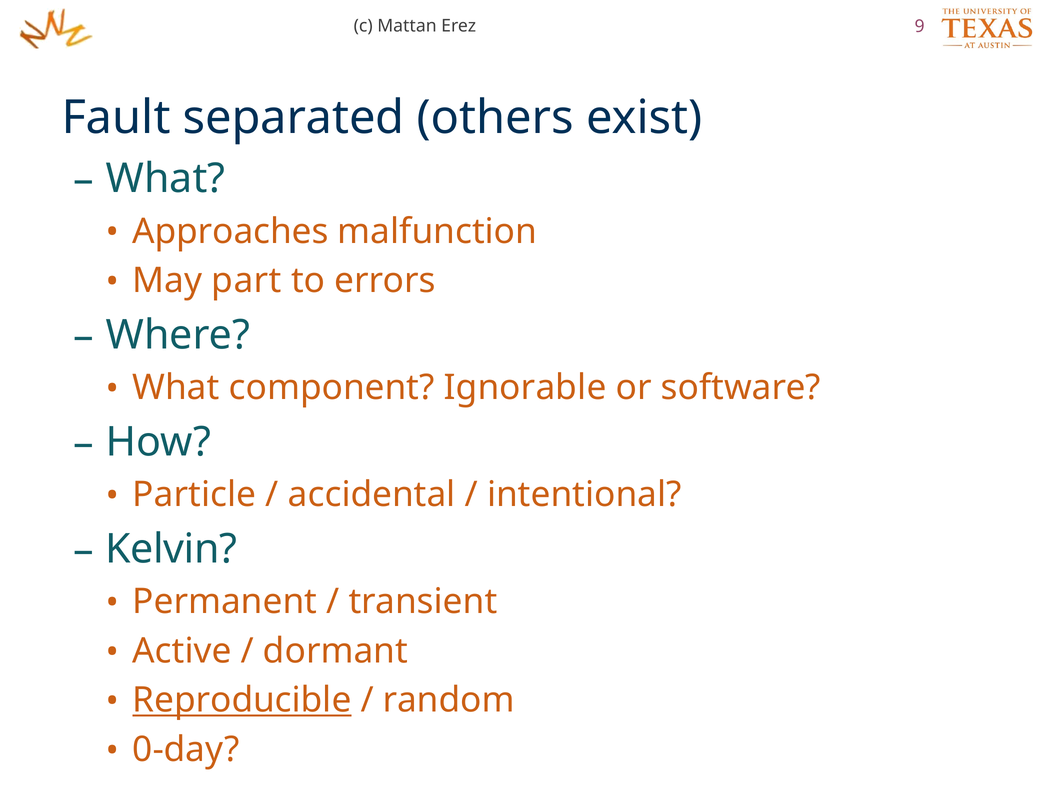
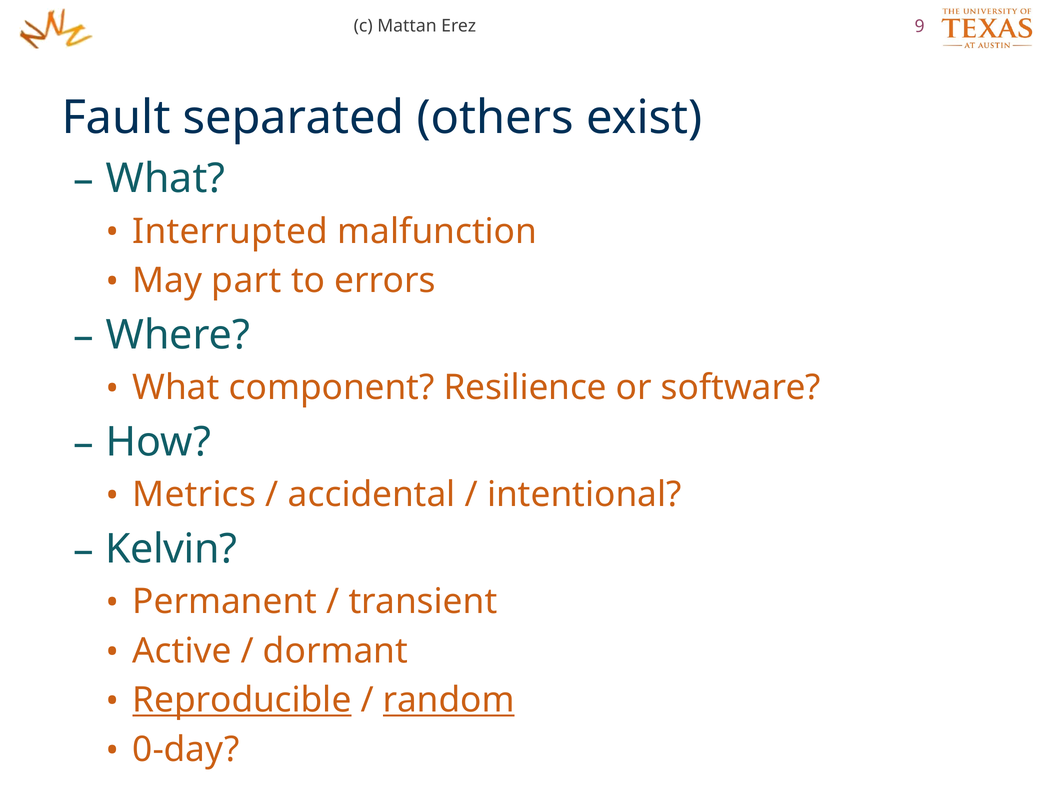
Approaches: Approaches -> Interrupted
Ignorable: Ignorable -> Resilience
Particle: Particle -> Metrics
random underline: none -> present
